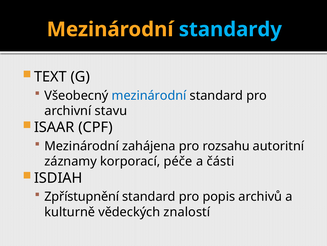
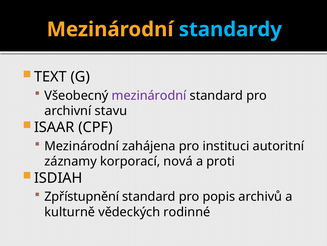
mezinárodní at (149, 95) colour: blue -> purple
rozsahu: rozsahu -> instituci
péče: péče -> nová
části: části -> proti
znalostí: znalostí -> rodinné
